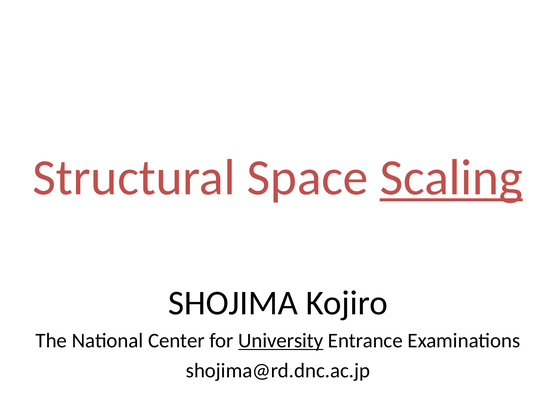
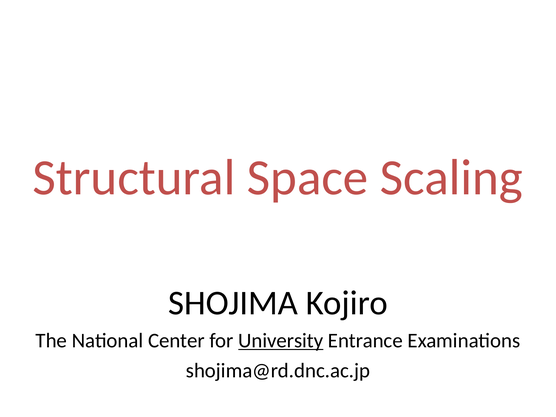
Scaling underline: present -> none
